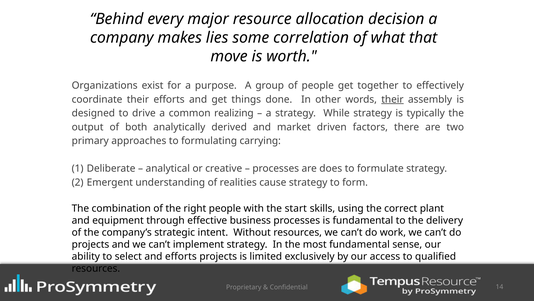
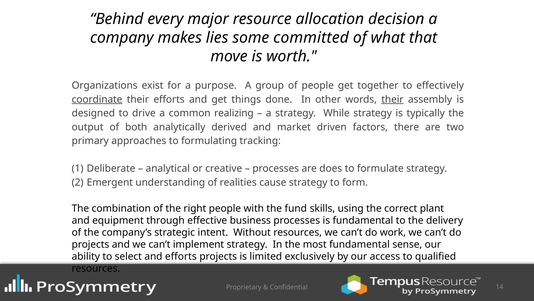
correlation: correlation -> committed
coordinate underline: none -> present
carrying: carrying -> tracking
start: start -> fund
